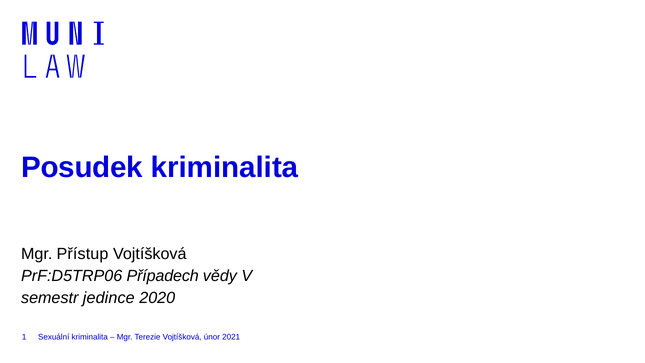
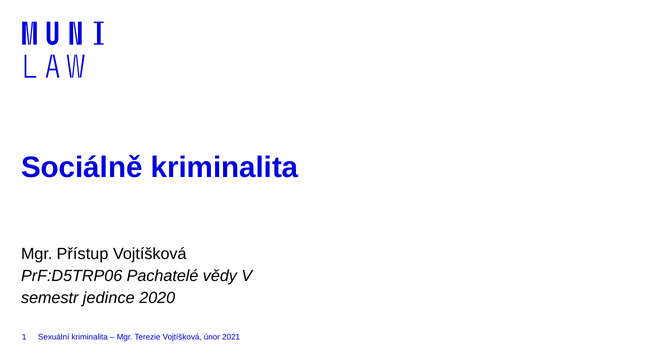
Posudek: Posudek -> Sociálně
Případech: Případech -> Pachatelé
